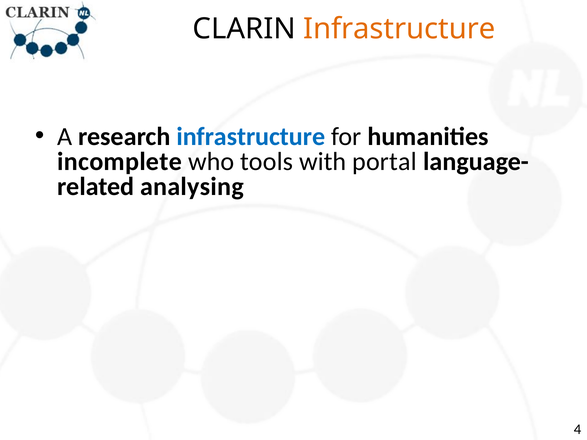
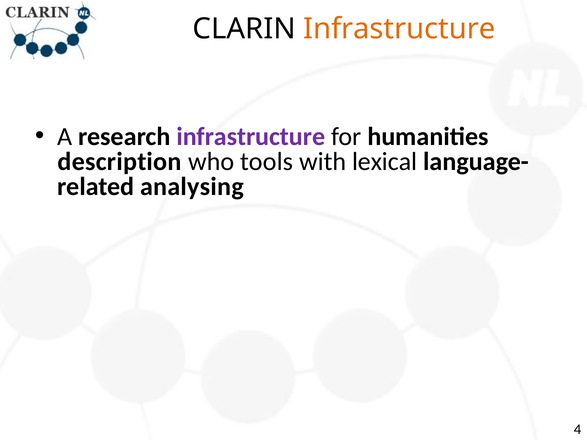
infrastructure at (251, 137) colour: blue -> purple
incomplete: incomplete -> description
portal: portal -> lexical
